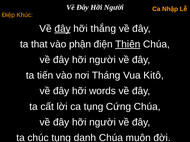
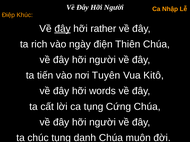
thắng: thắng -> rather
that: that -> rich
phận: phận -> ngày
Thiên underline: present -> none
Tháng: Tháng -> Tuyên
